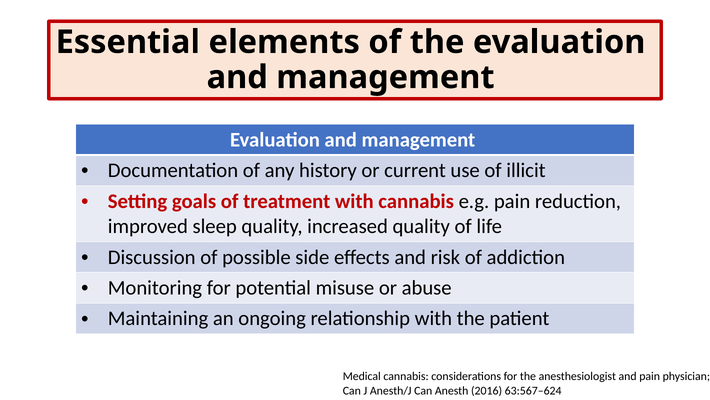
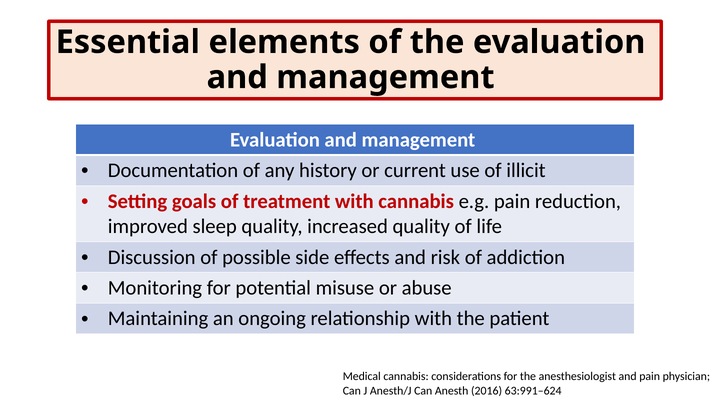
63:567–624: 63:567–624 -> 63:991–624
